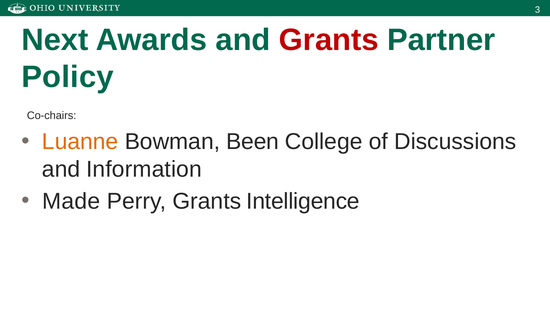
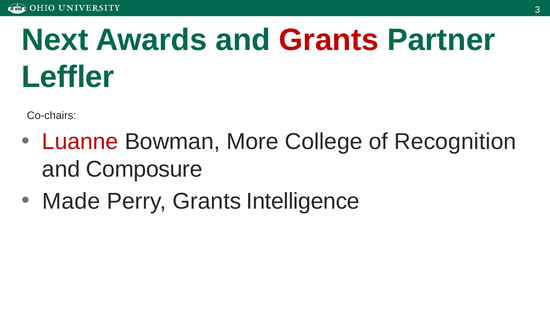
Policy: Policy -> Leffler
Luanne colour: orange -> red
Been: Been -> More
Discussions: Discussions -> Recognition
Information: Information -> Composure
